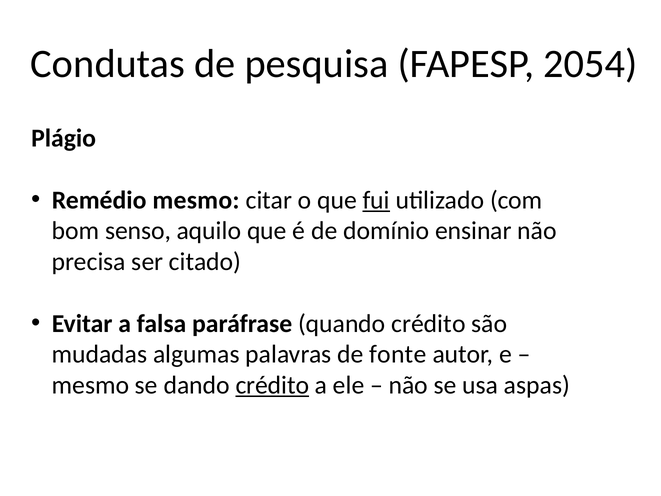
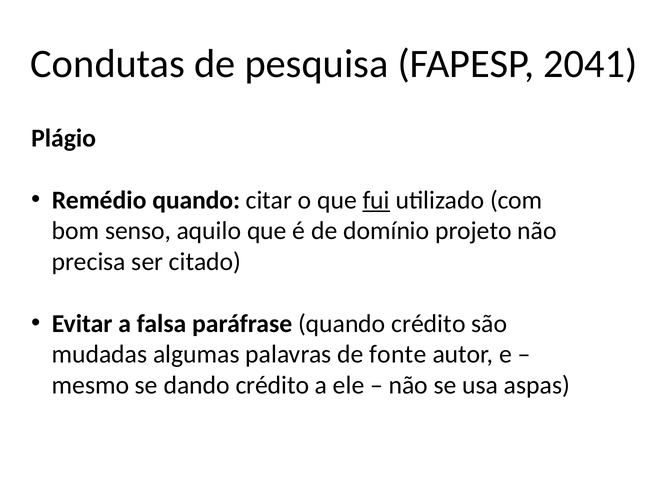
2054: 2054 -> 2041
Remédio mesmo: mesmo -> quando
ensinar: ensinar -> projeto
crédito at (272, 385) underline: present -> none
